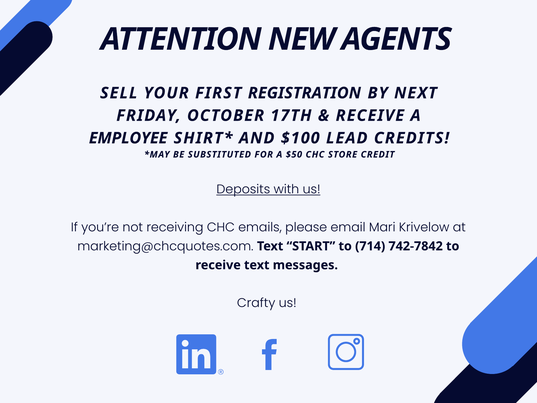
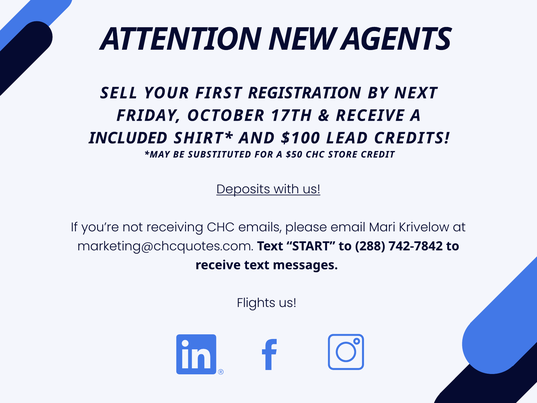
EMPLOYEE: EMPLOYEE -> INCLUDED
714: 714 -> 288
Crafty: Crafty -> Flights
